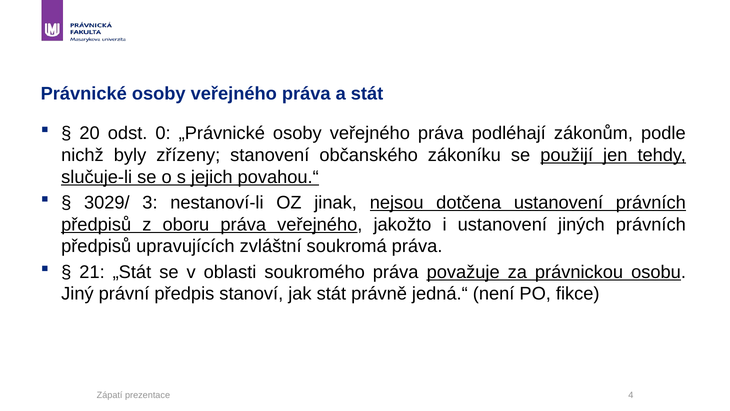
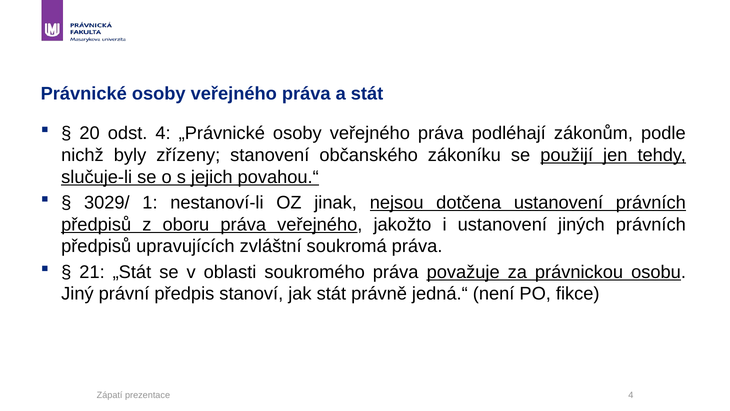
odst 0: 0 -> 4
3: 3 -> 1
